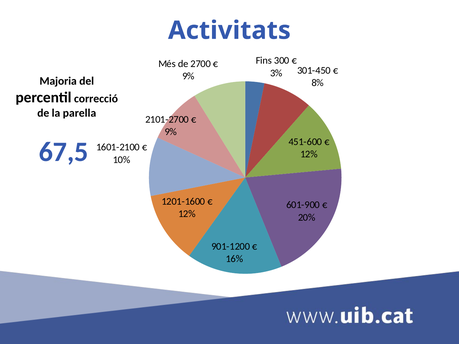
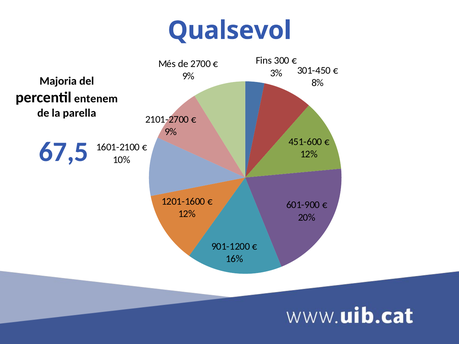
Activitats: Activitats -> Qualsevol
correcció: correcció -> entenem
